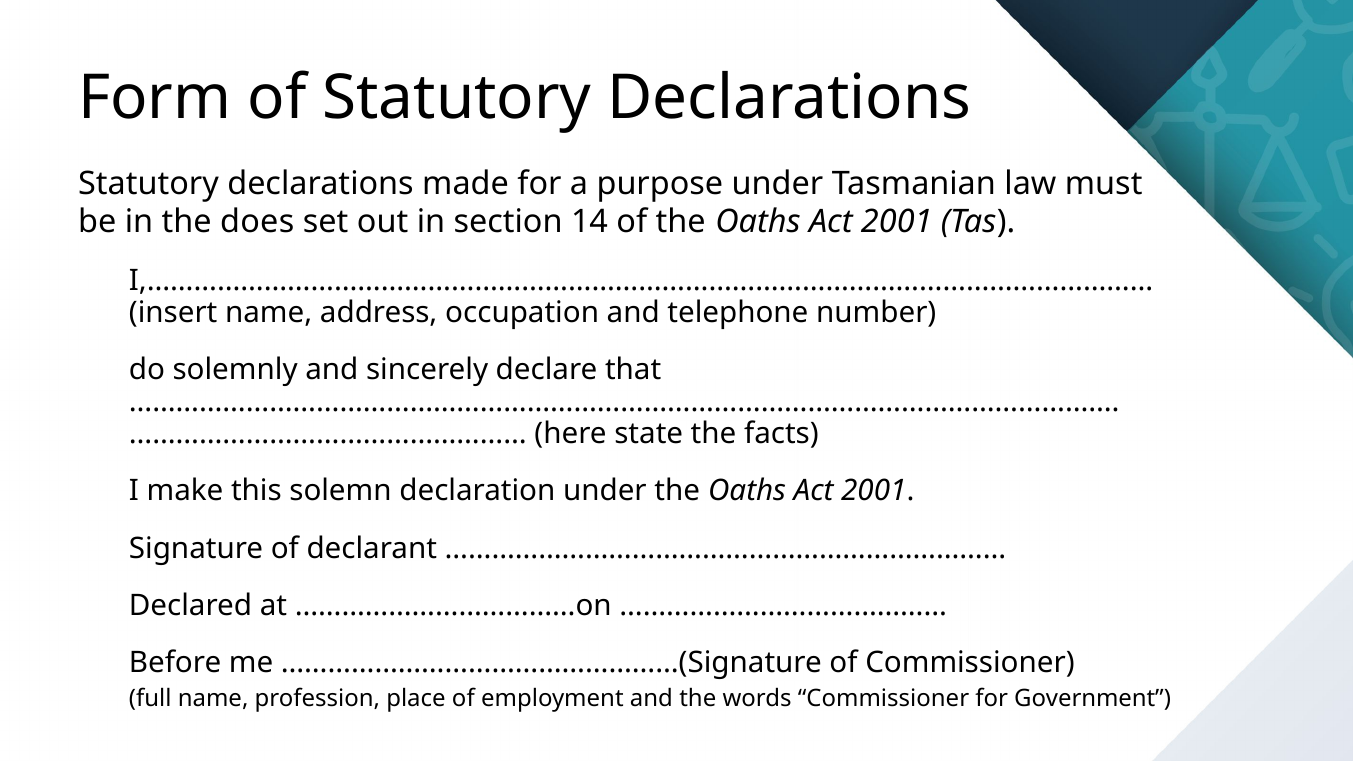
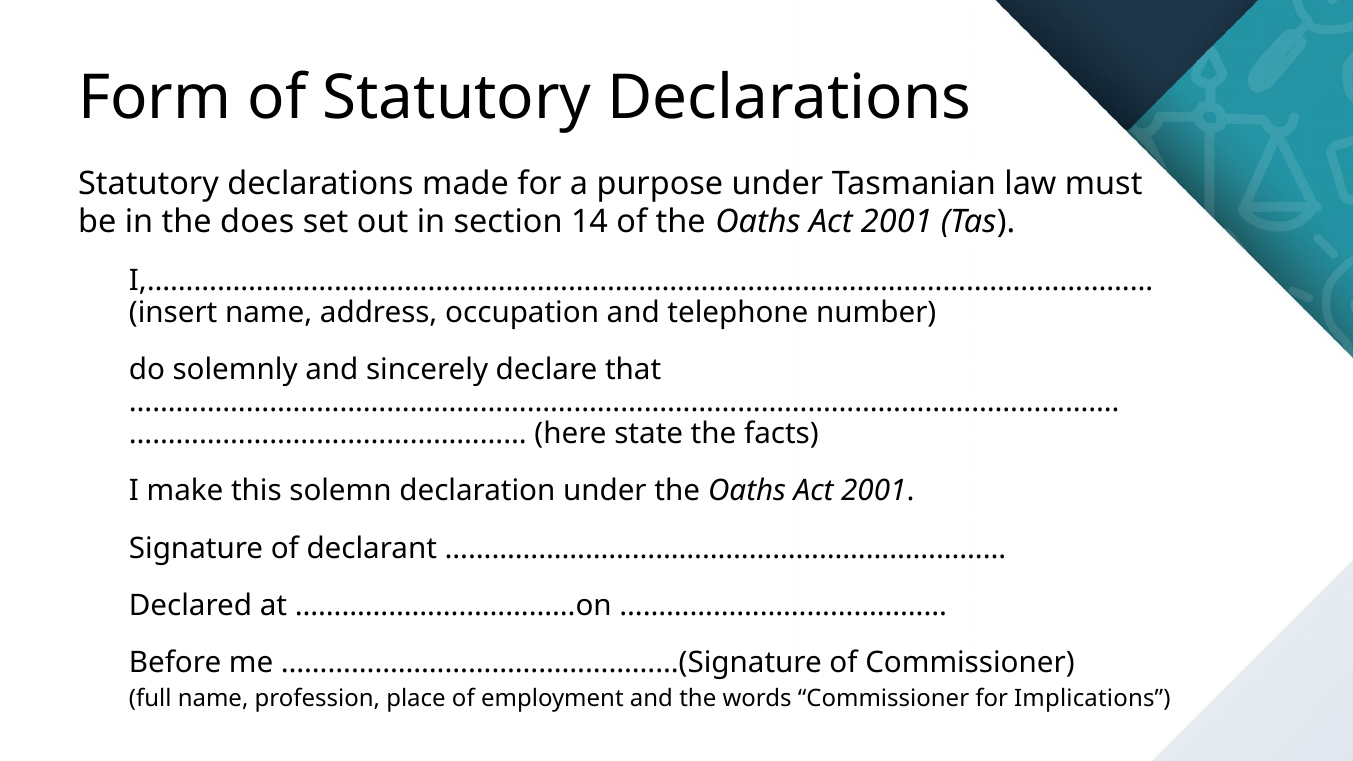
Government: Government -> Implications
